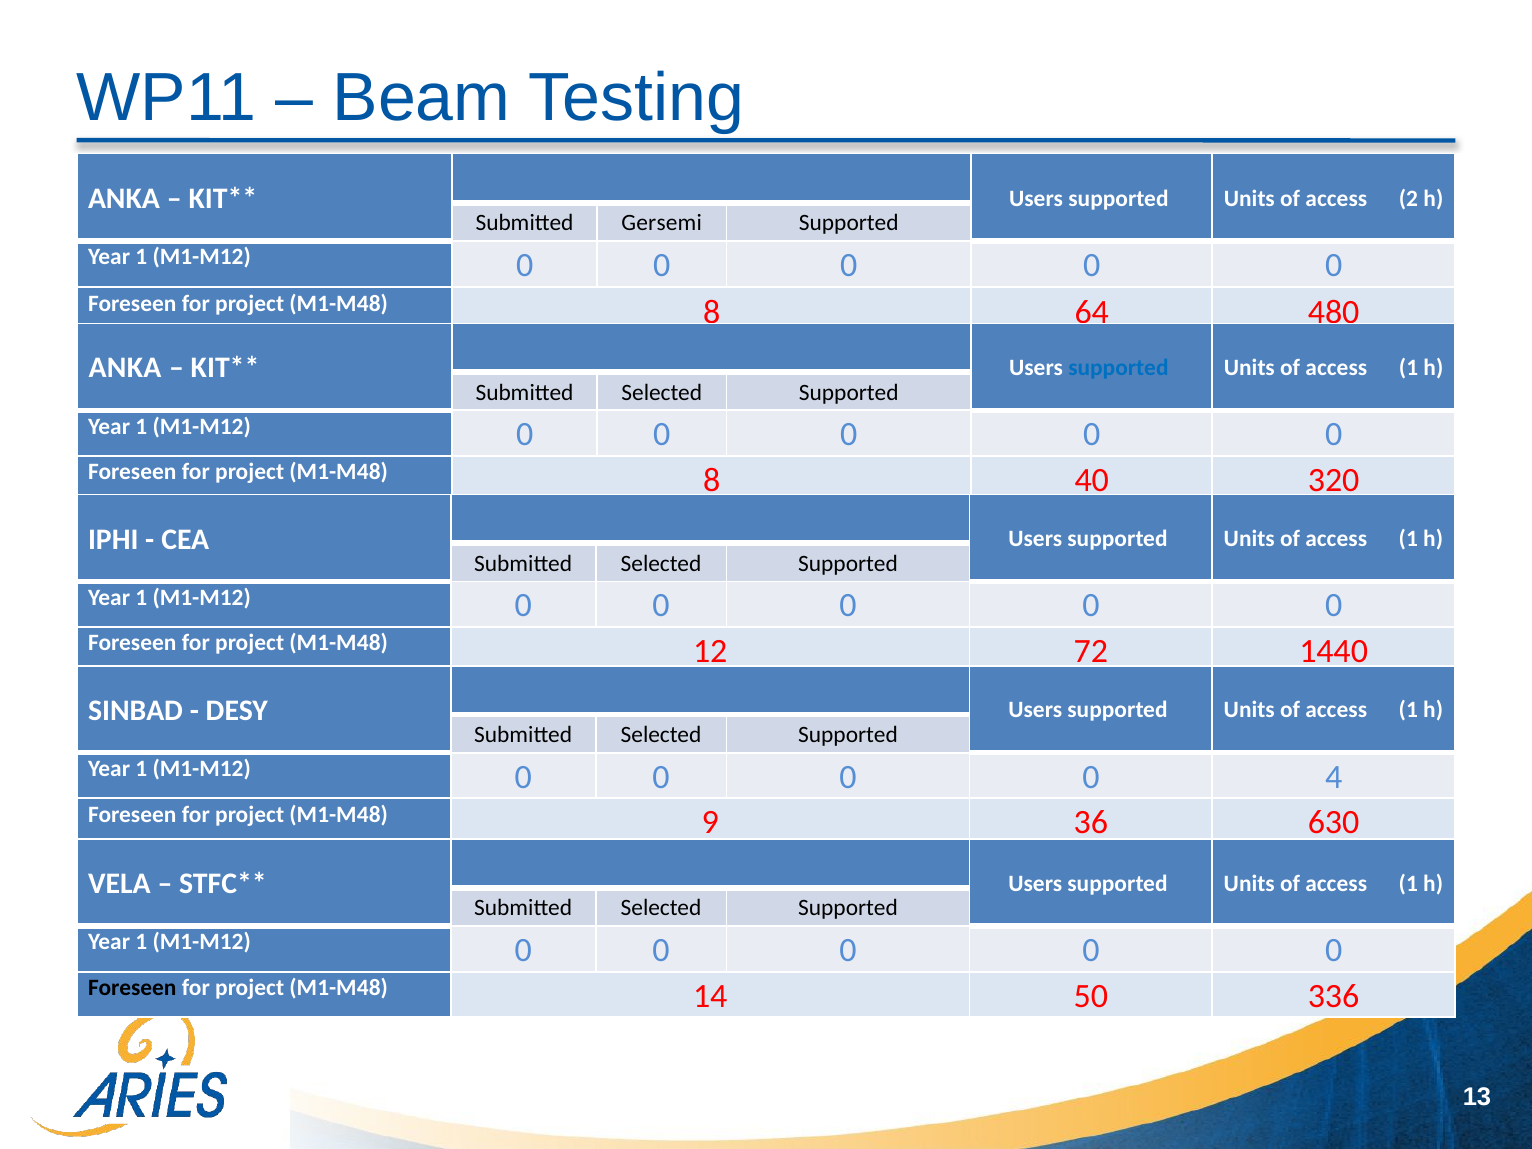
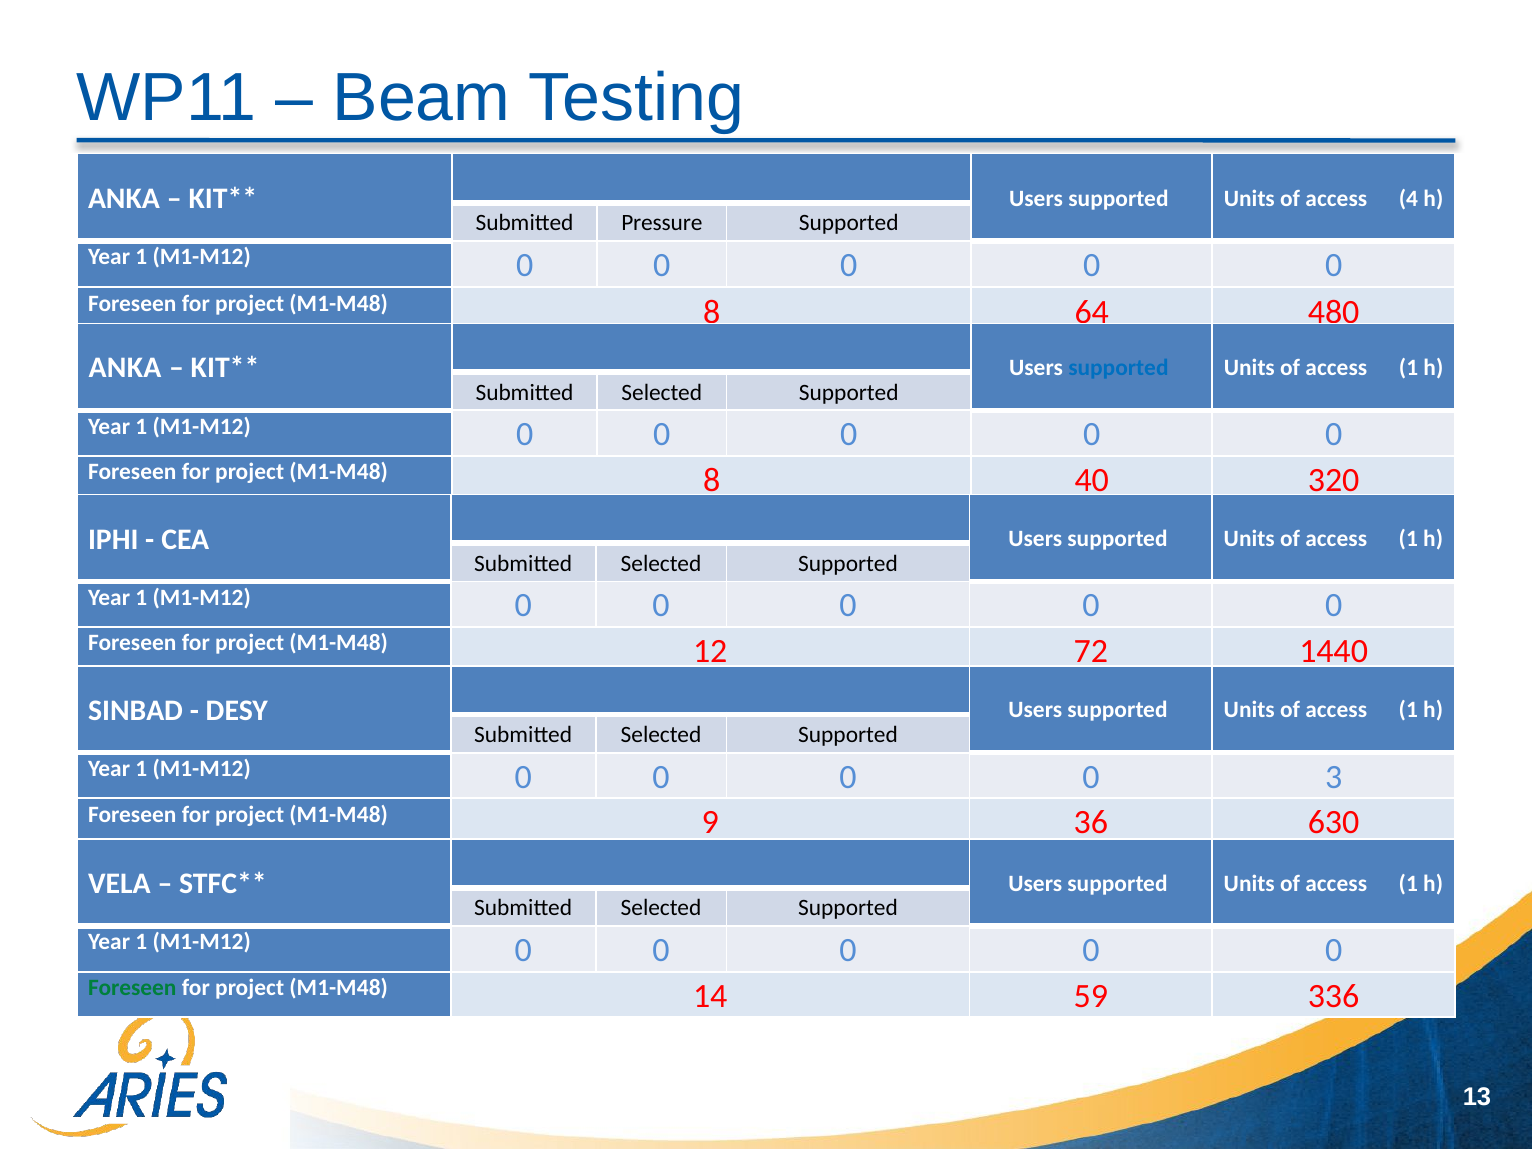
2: 2 -> 4
Gersemi: Gersemi -> Pressure
4: 4 -> 3
Foreseen at (132, 988) colour: black -> green
50: 50 -> 59
